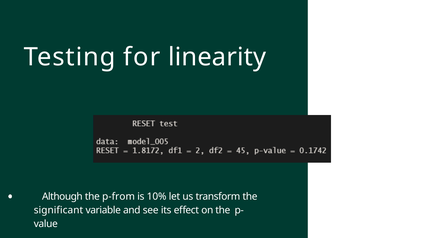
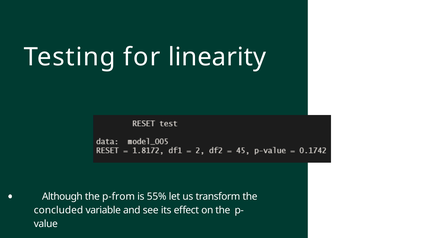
10%: 10% -> 55%
significant: significant -> concluded
